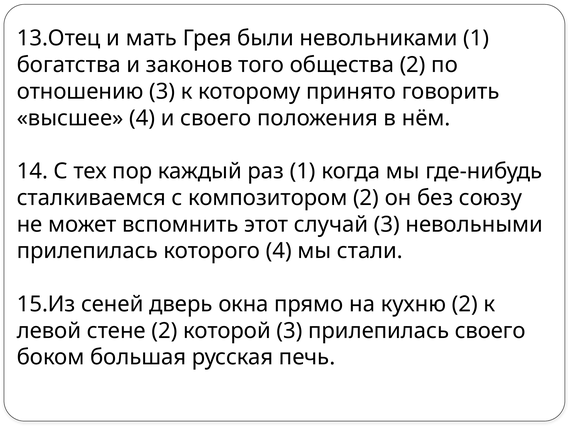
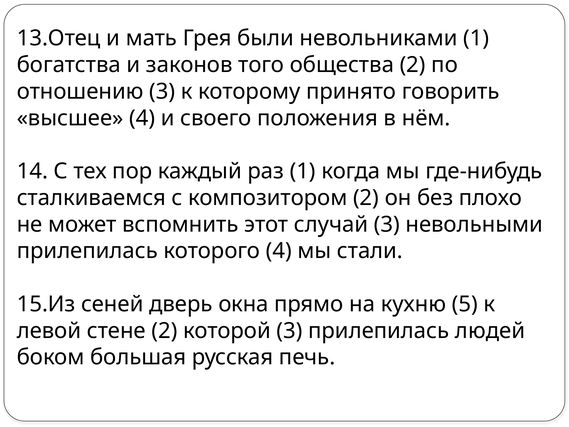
союзу: союзу -> плохо
кухню 2: 2 -> 5
прилепилась своего: своего -> людей
